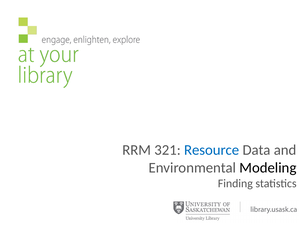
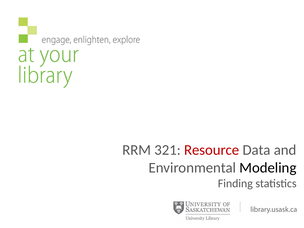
Resource colour: blue -> red
